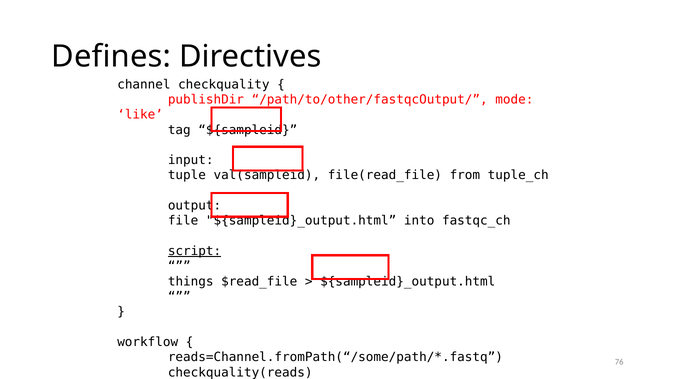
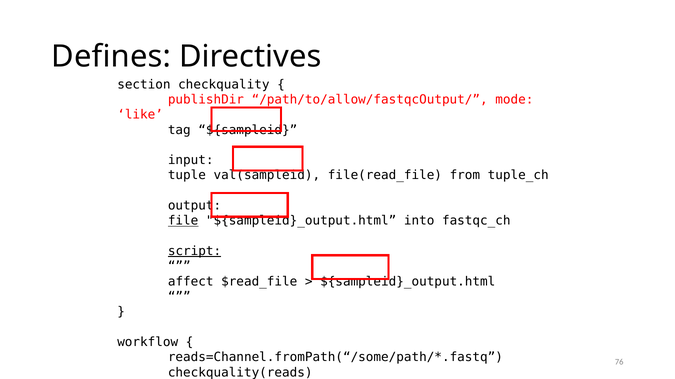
channel: channel -> section
/path/to/other/fastqcOutput/: /path/to/other/fastqcOutput/ -> /path/to/allow/fastqcOutput/
file underline: none -> present
things: things -> affect
